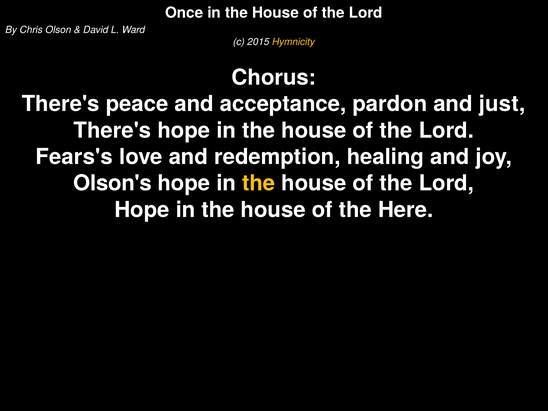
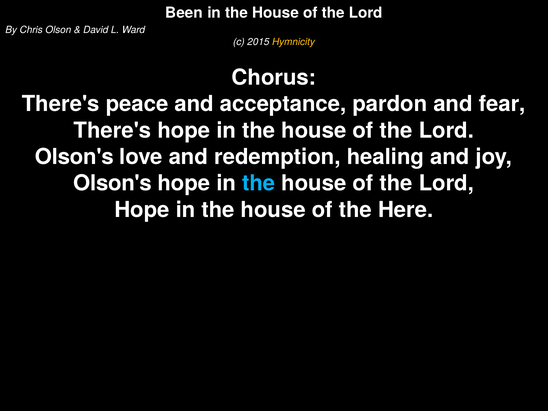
Once: Once -> Been
just: just -> fear
Fears's at (74, 157): Fears's -> Olson's
the at (259, 183) colour: yellow -> light blue
